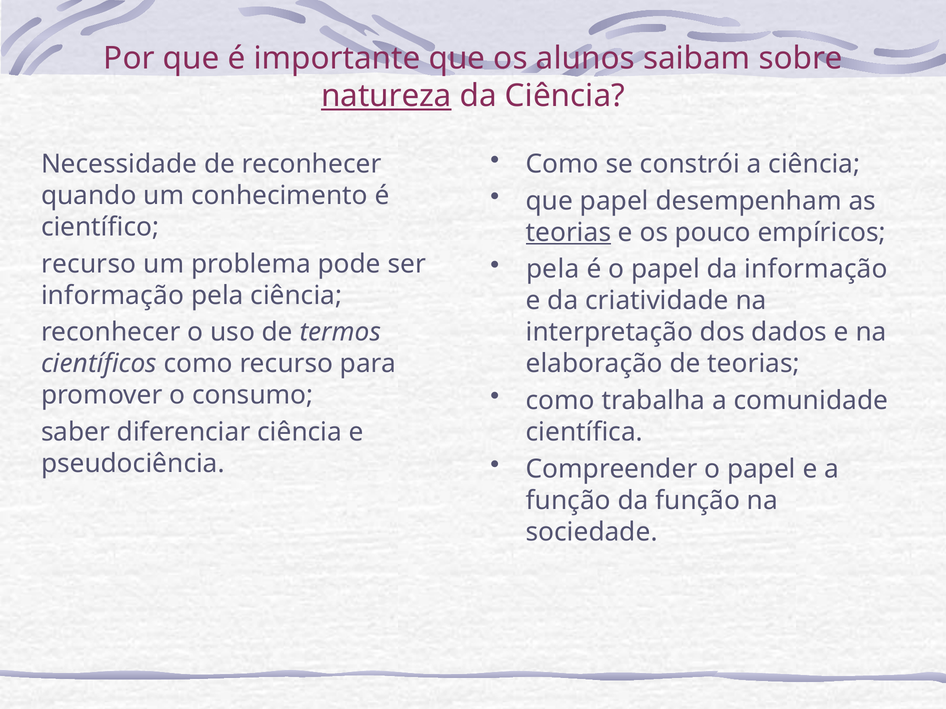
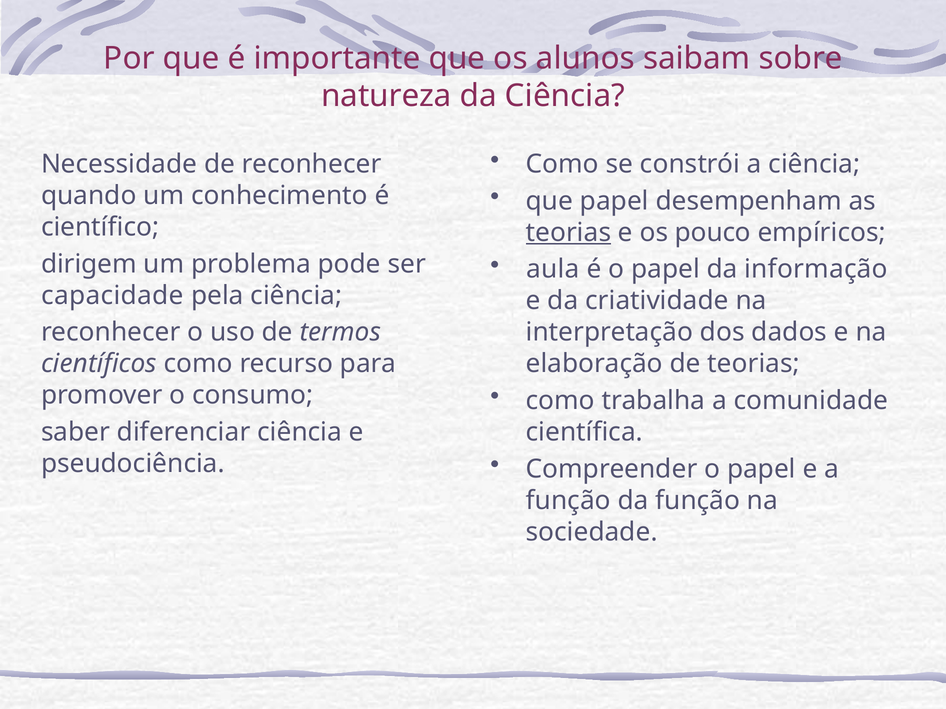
natureza underline: present -> none
pela at (553, 269): pela -> aula
recurso at (89, 264): recurso -> dirigem
informação at (112, 296): informação -> capacidade
